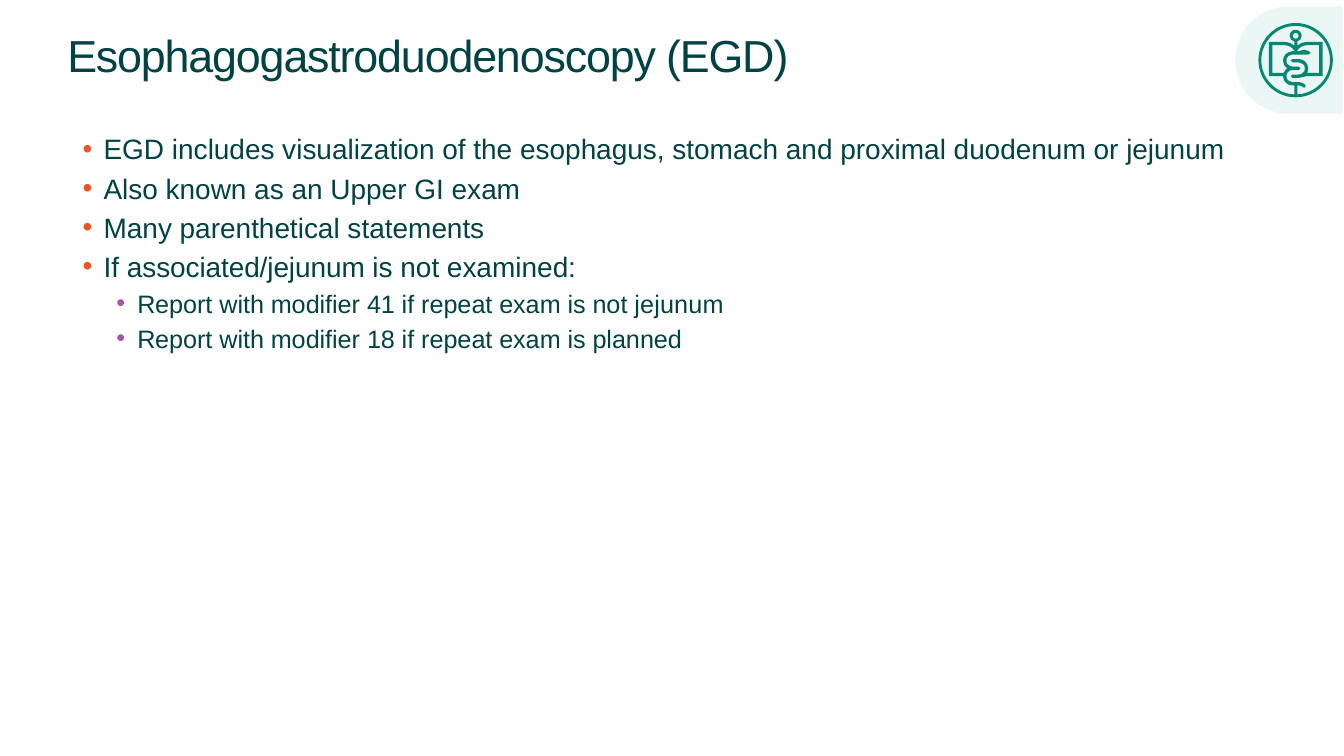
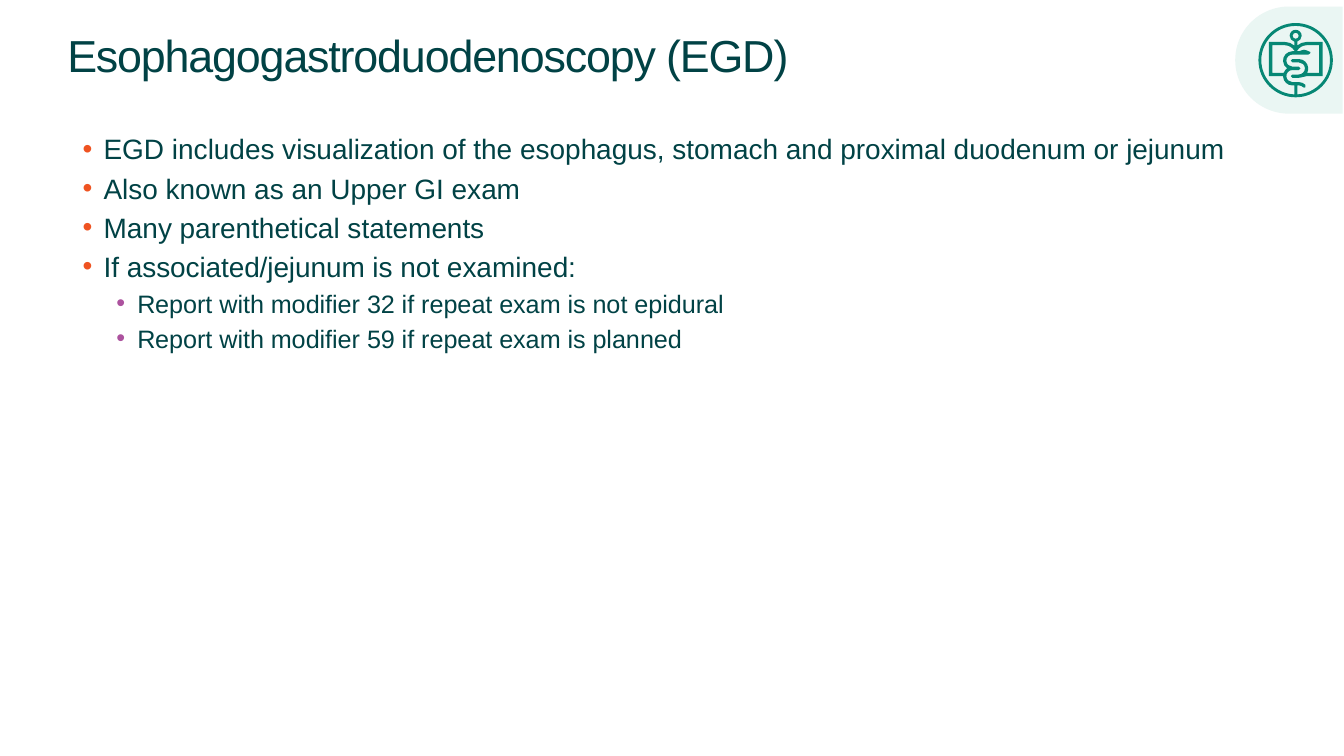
41: 41 -> 32
not jejunum: jejunum -> epidural
18: 18 -> 59
